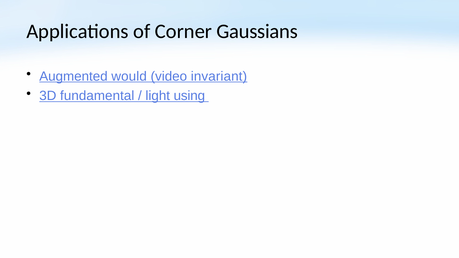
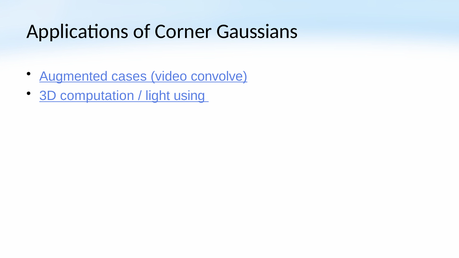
would: would -> cases
invariant: invariant -> convolve
fundamental: fundamental -> computation
